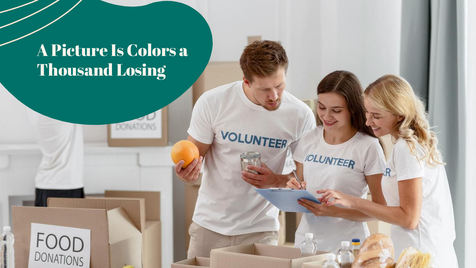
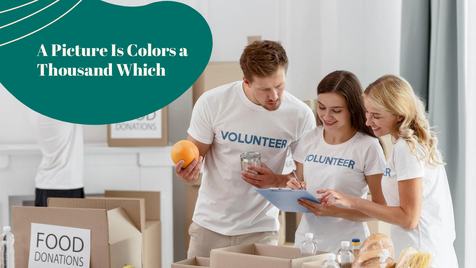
Losing: Losing -> Which
